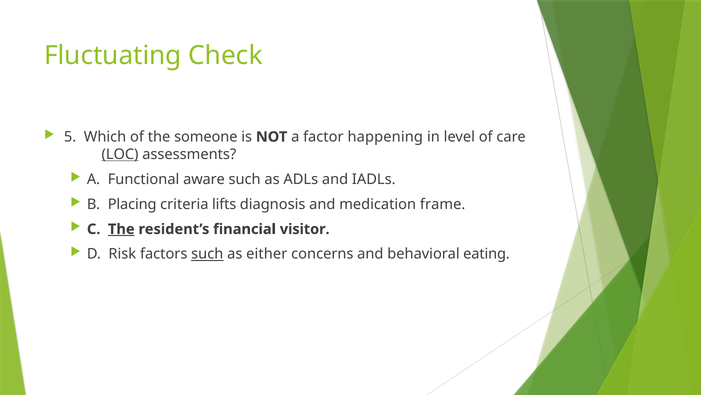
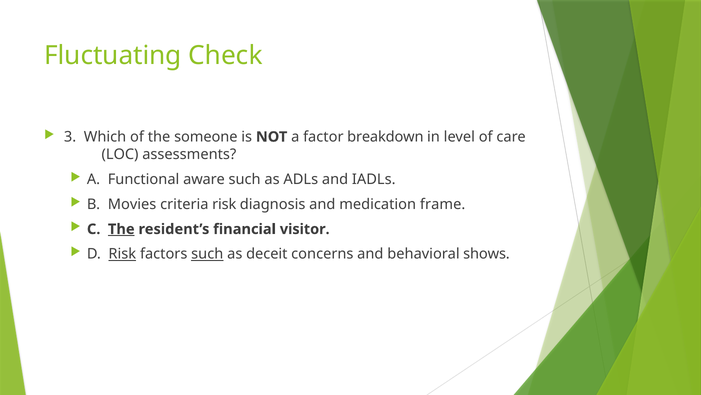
5: 5 -> 3
happening: happening -> breakdown
LOC underline: present -> none
Placing: Placing -> Movies
criteria lifts: lifts -> risk
Risk at (122, 254) underline: none -> present
either: either -> deceit
eating: eating -> shows
